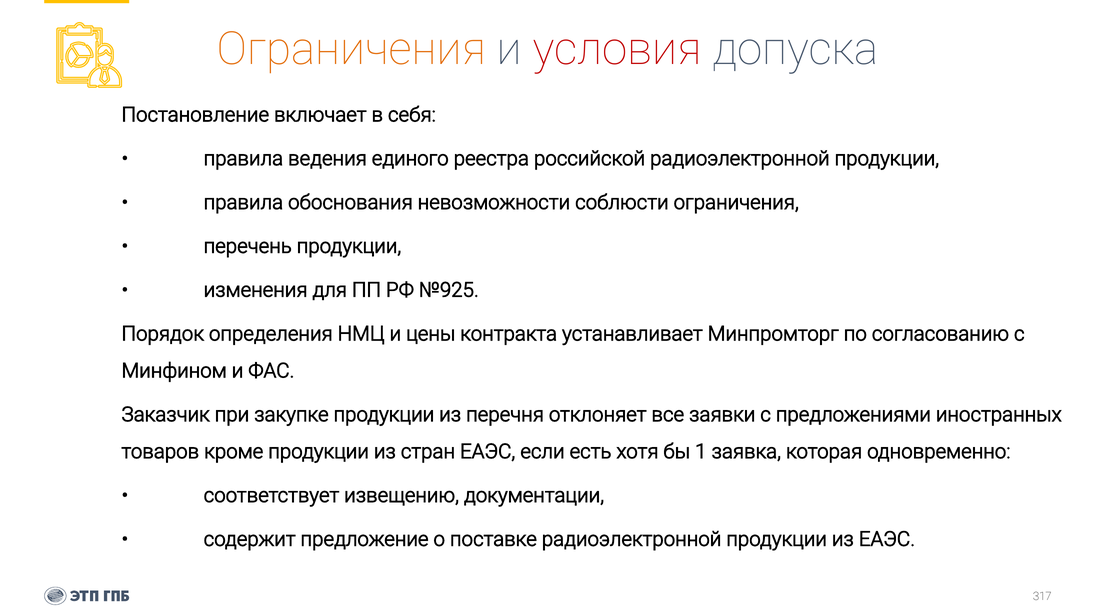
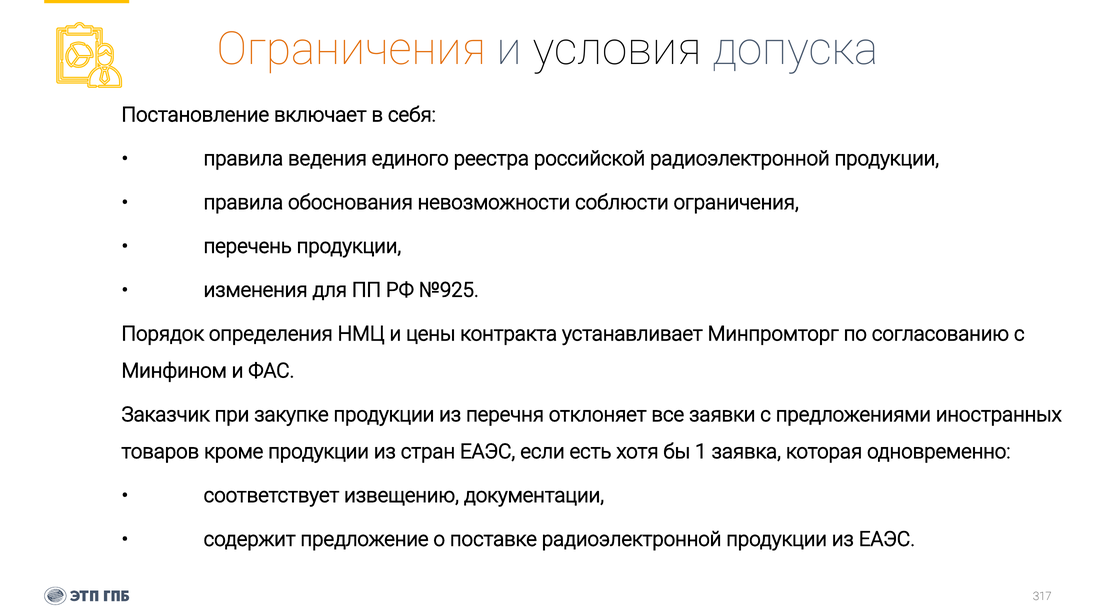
условия colour: red -> black
